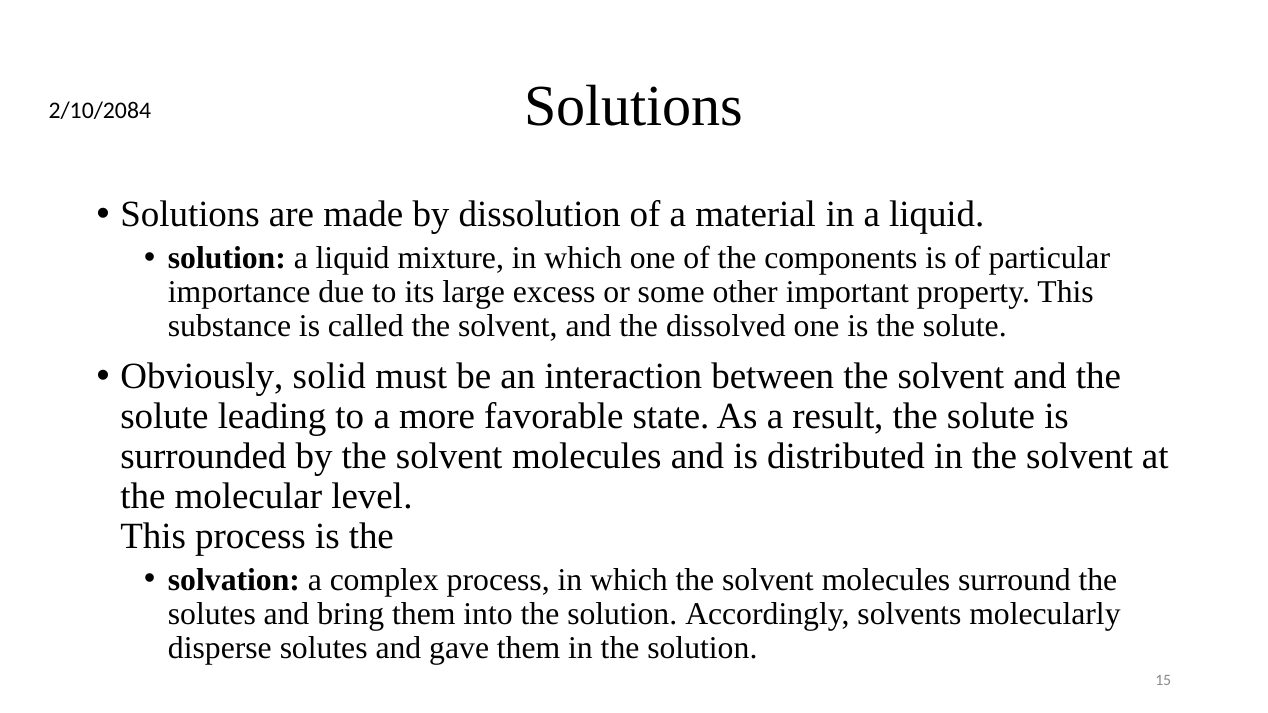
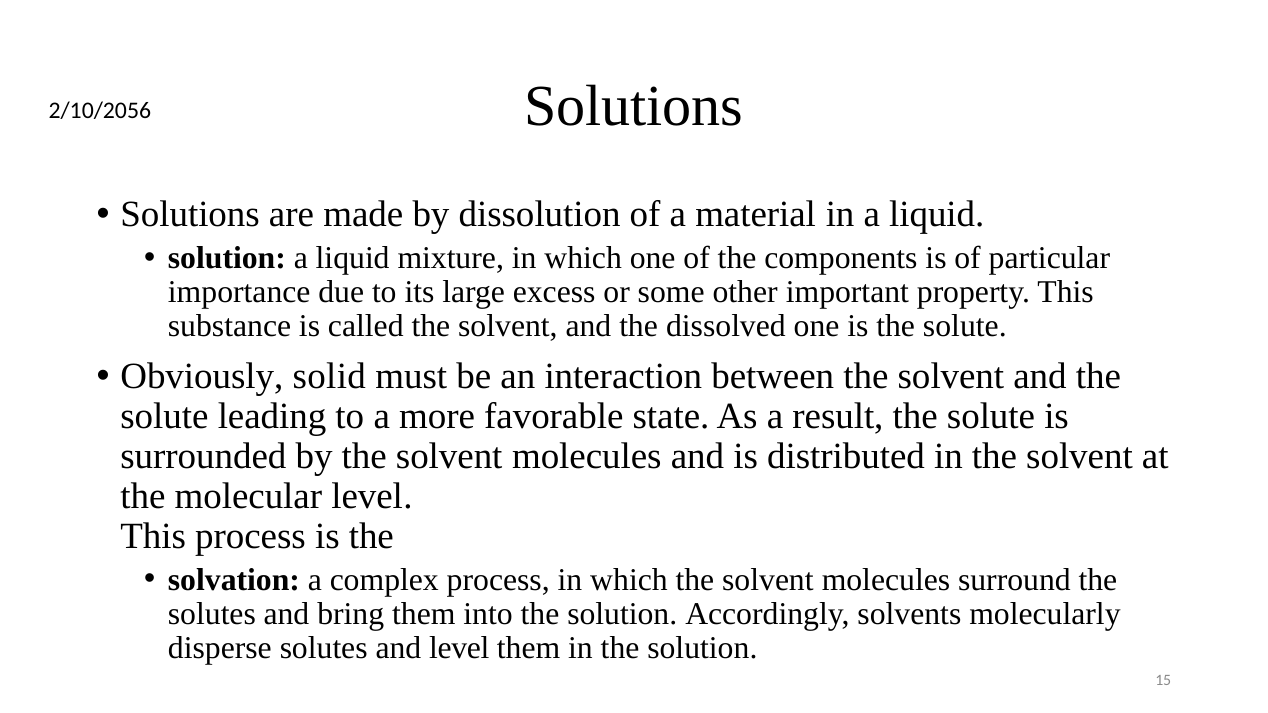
2/10/2084: 2/10/2084 -> 2/10/2056
and gave: gave -> level
